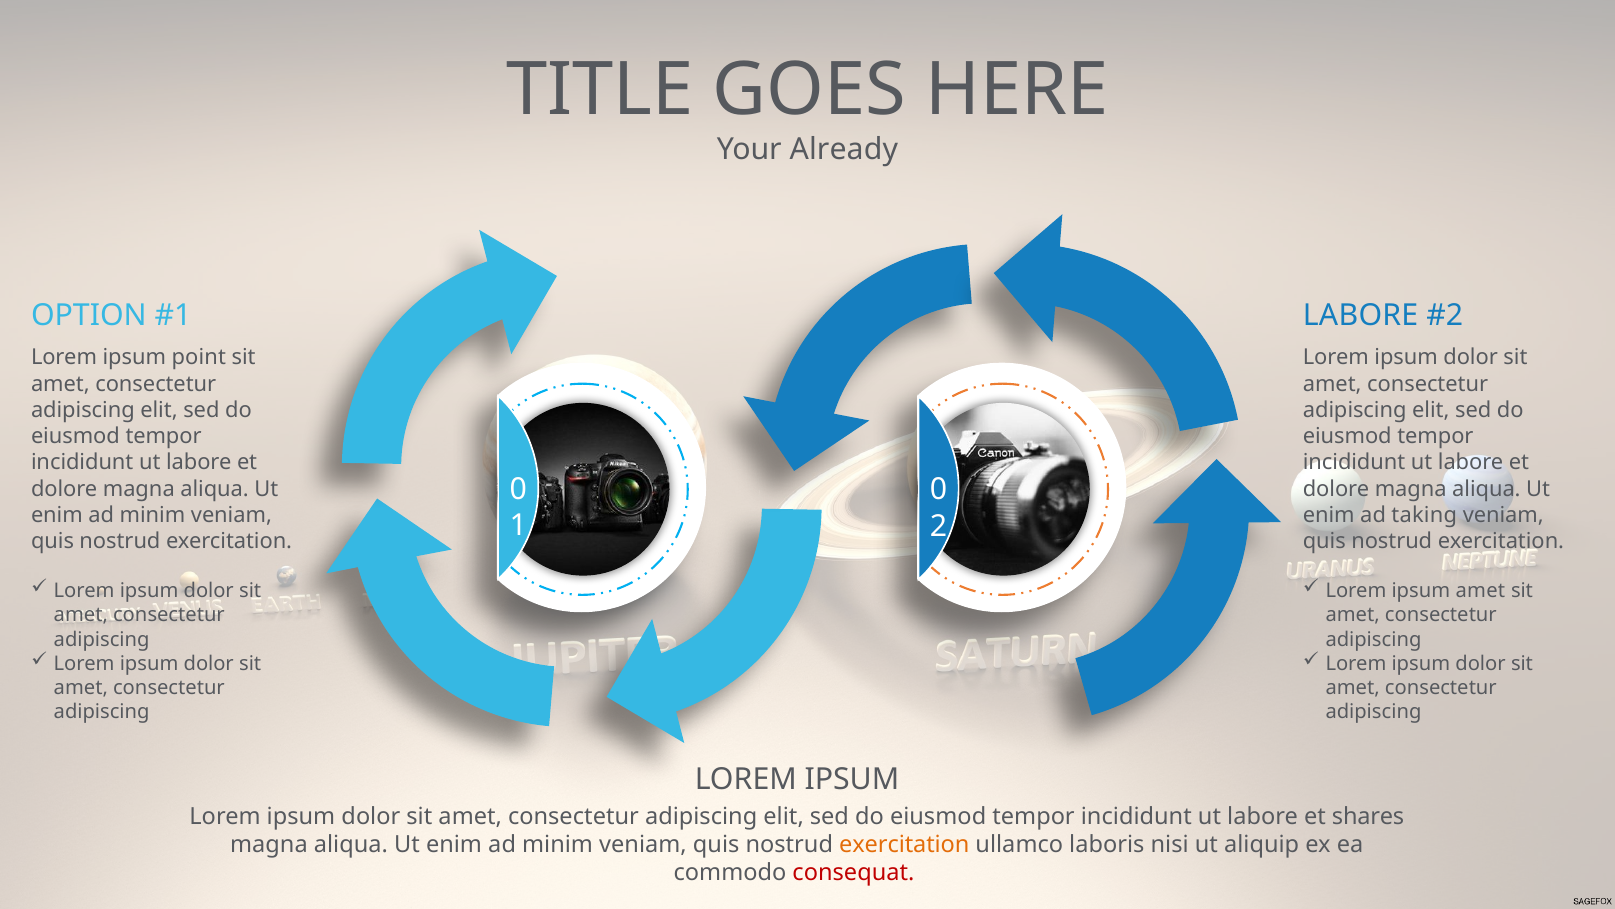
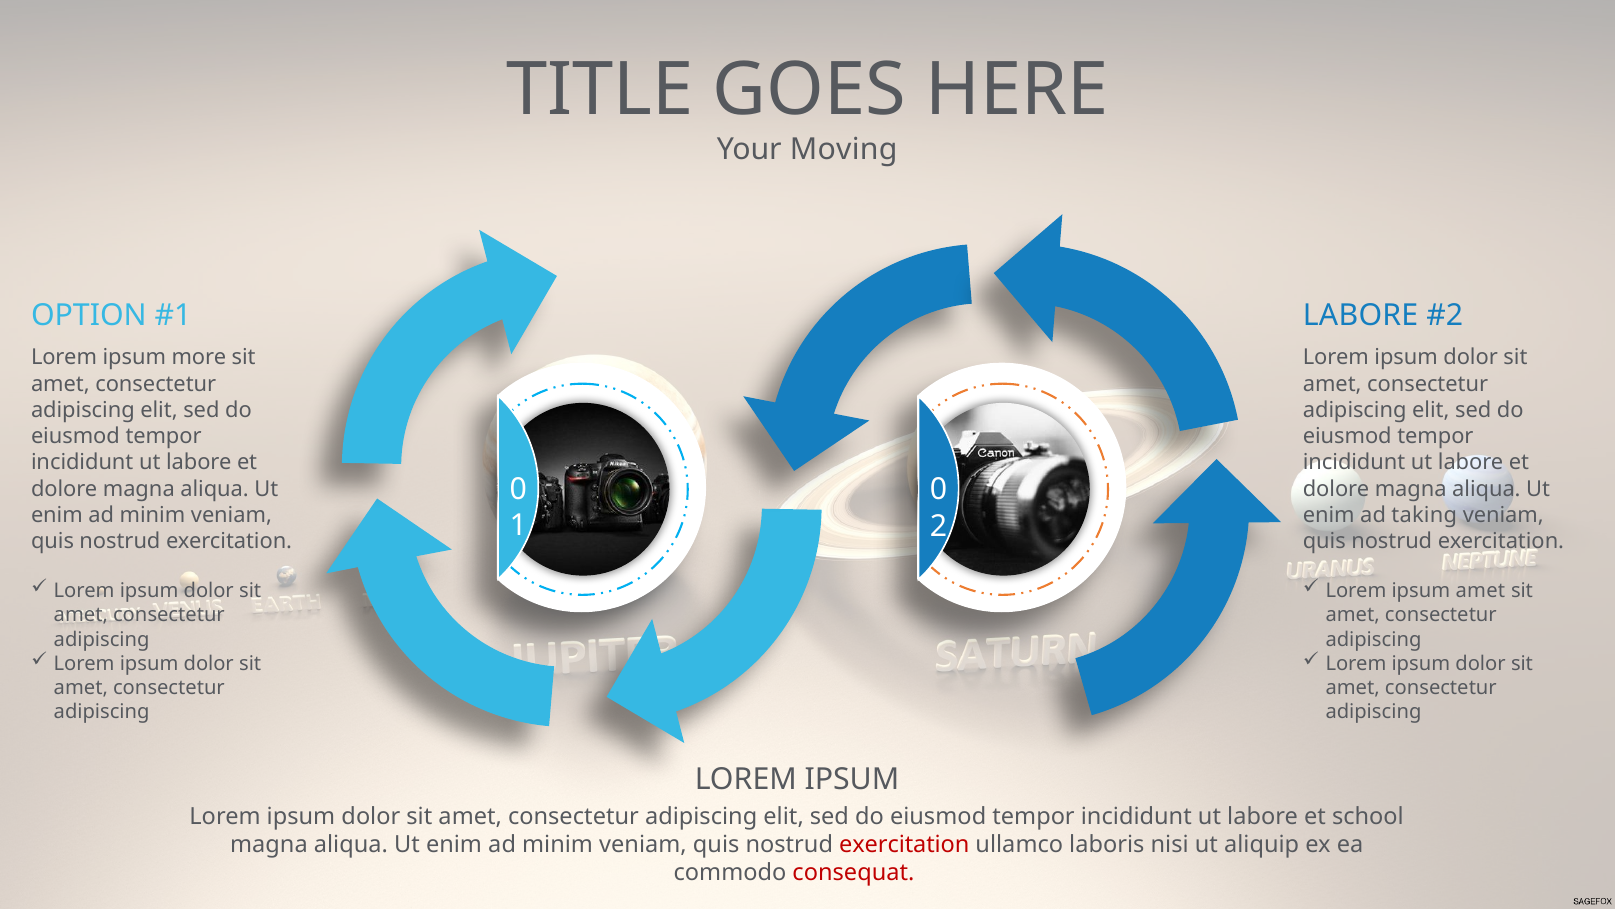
Already: Already -> Moving
point: point -> more
shares: shares -> school
exercitation at (904, 844) colour: orange -> red
